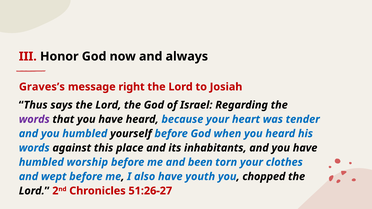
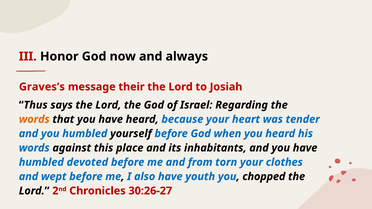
right: right -> their
words at (34, 119) colour: purple -> orange
worship: worship -> devoted
been: been -> from
51:26-27: 51:26-27 -> 30:26-27
